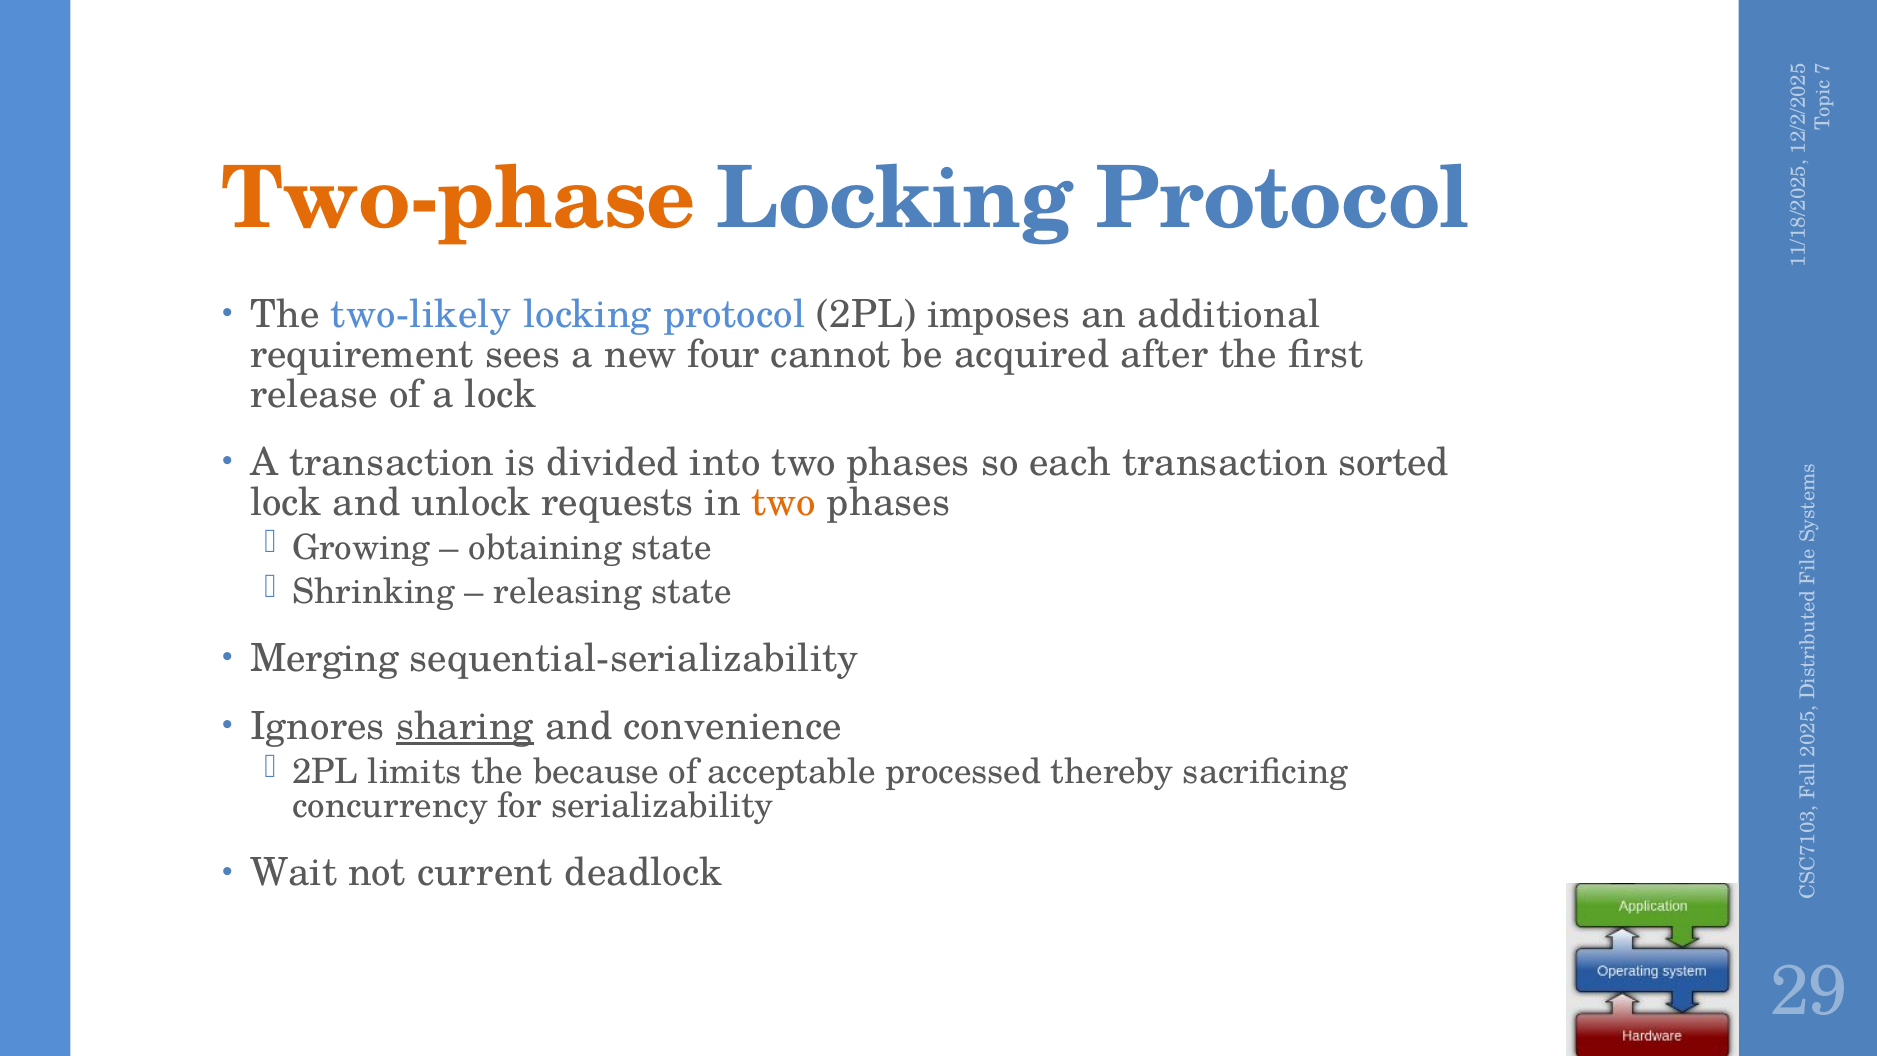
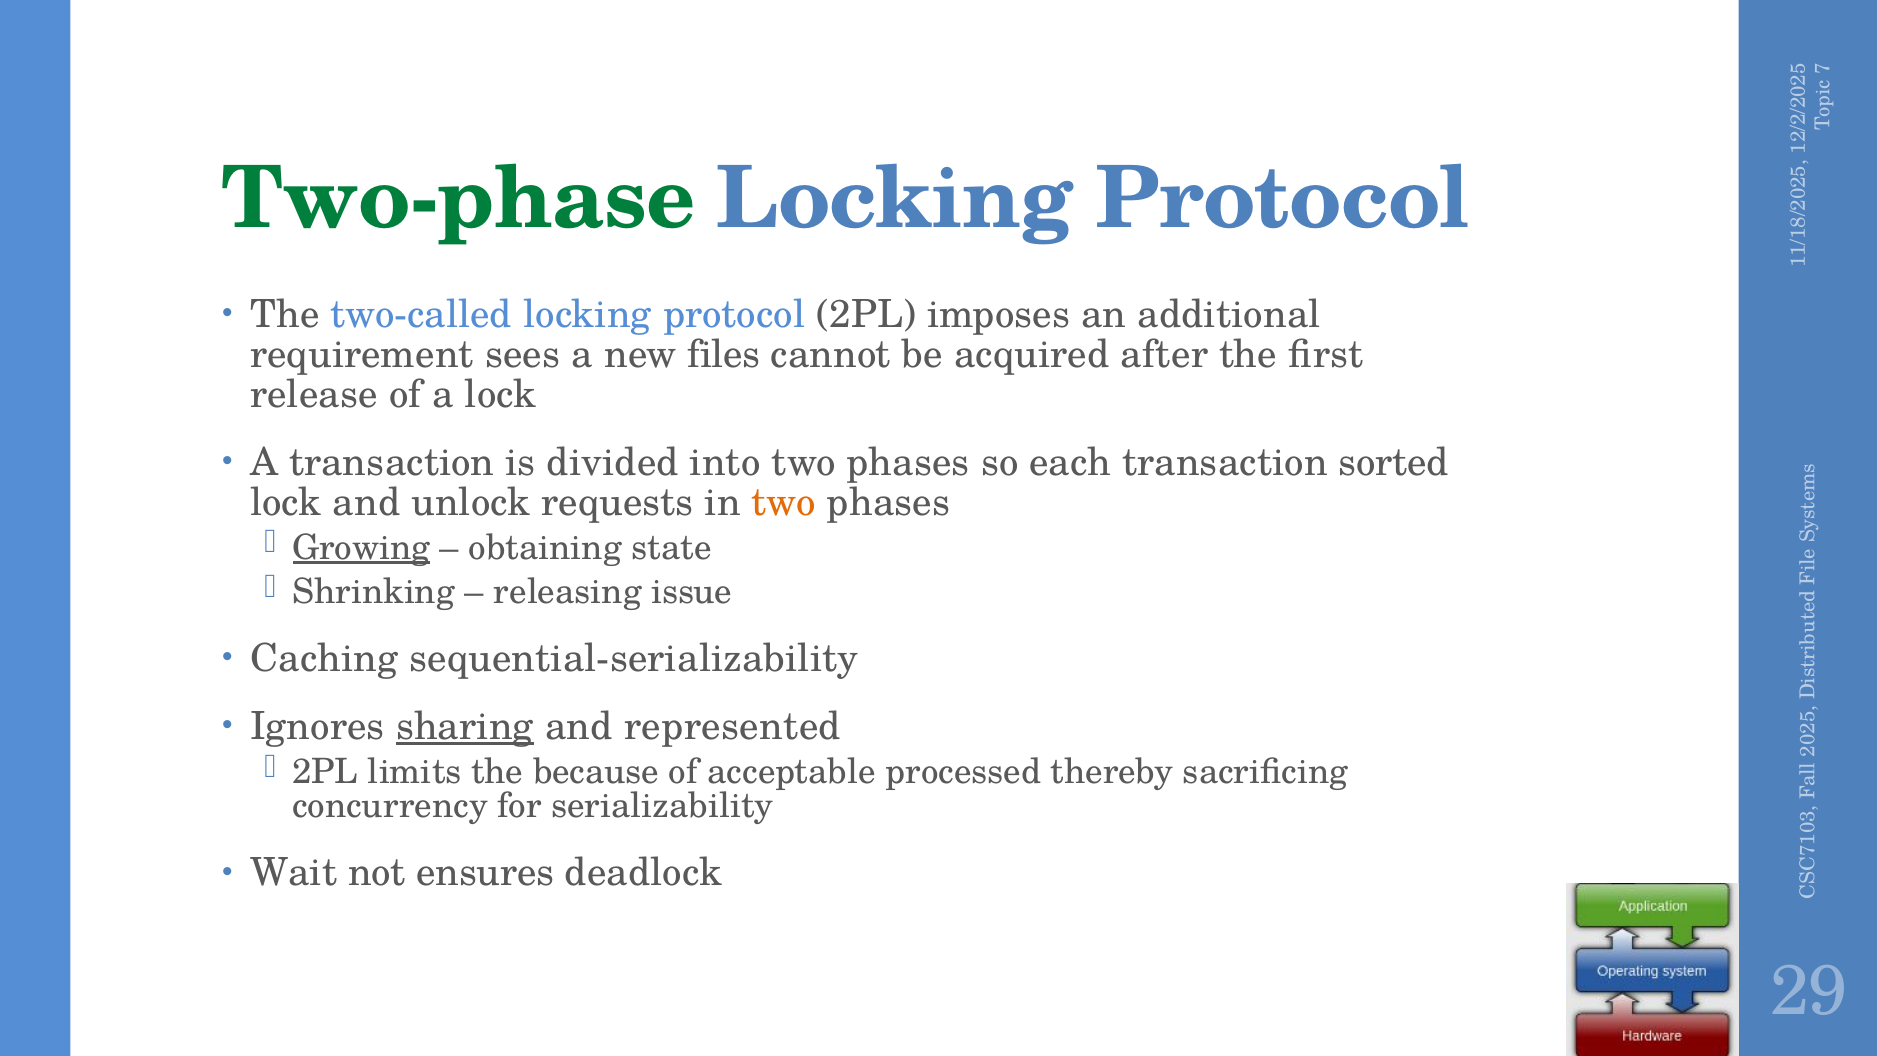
Two-phase colour: orange -> green
two-likely: two-likely -> two-called
four: four -> files
Growing underline: none -> present
releasing state: state -> issue
Merging: Merging -> Caching
convenience: convenience -> represented
current: current -> ensures
